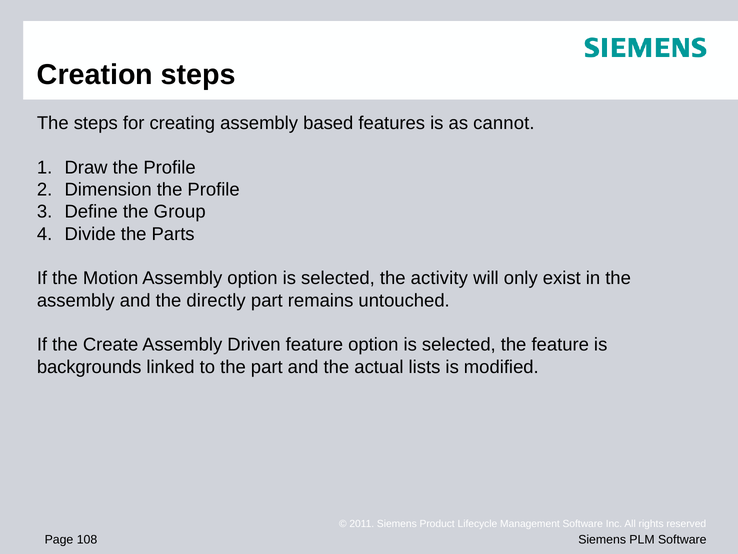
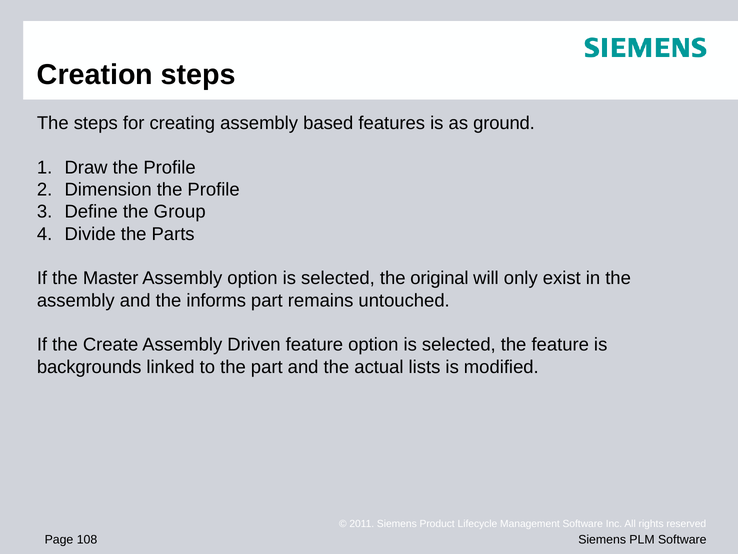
cannot: cannot -> ground
Motion: Motion -> Master
activity: activity -> original
directly: directly -> informs
